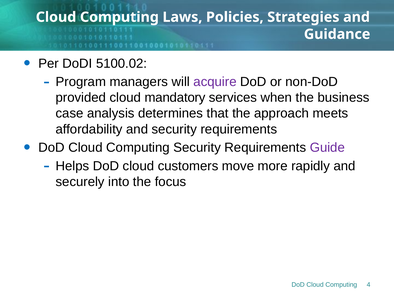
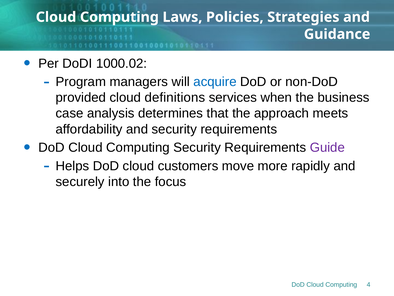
5100.02: 5100.02 -> 1000.02
acquire colour: purple -> blue
mandatory: mandatory -> definitions
